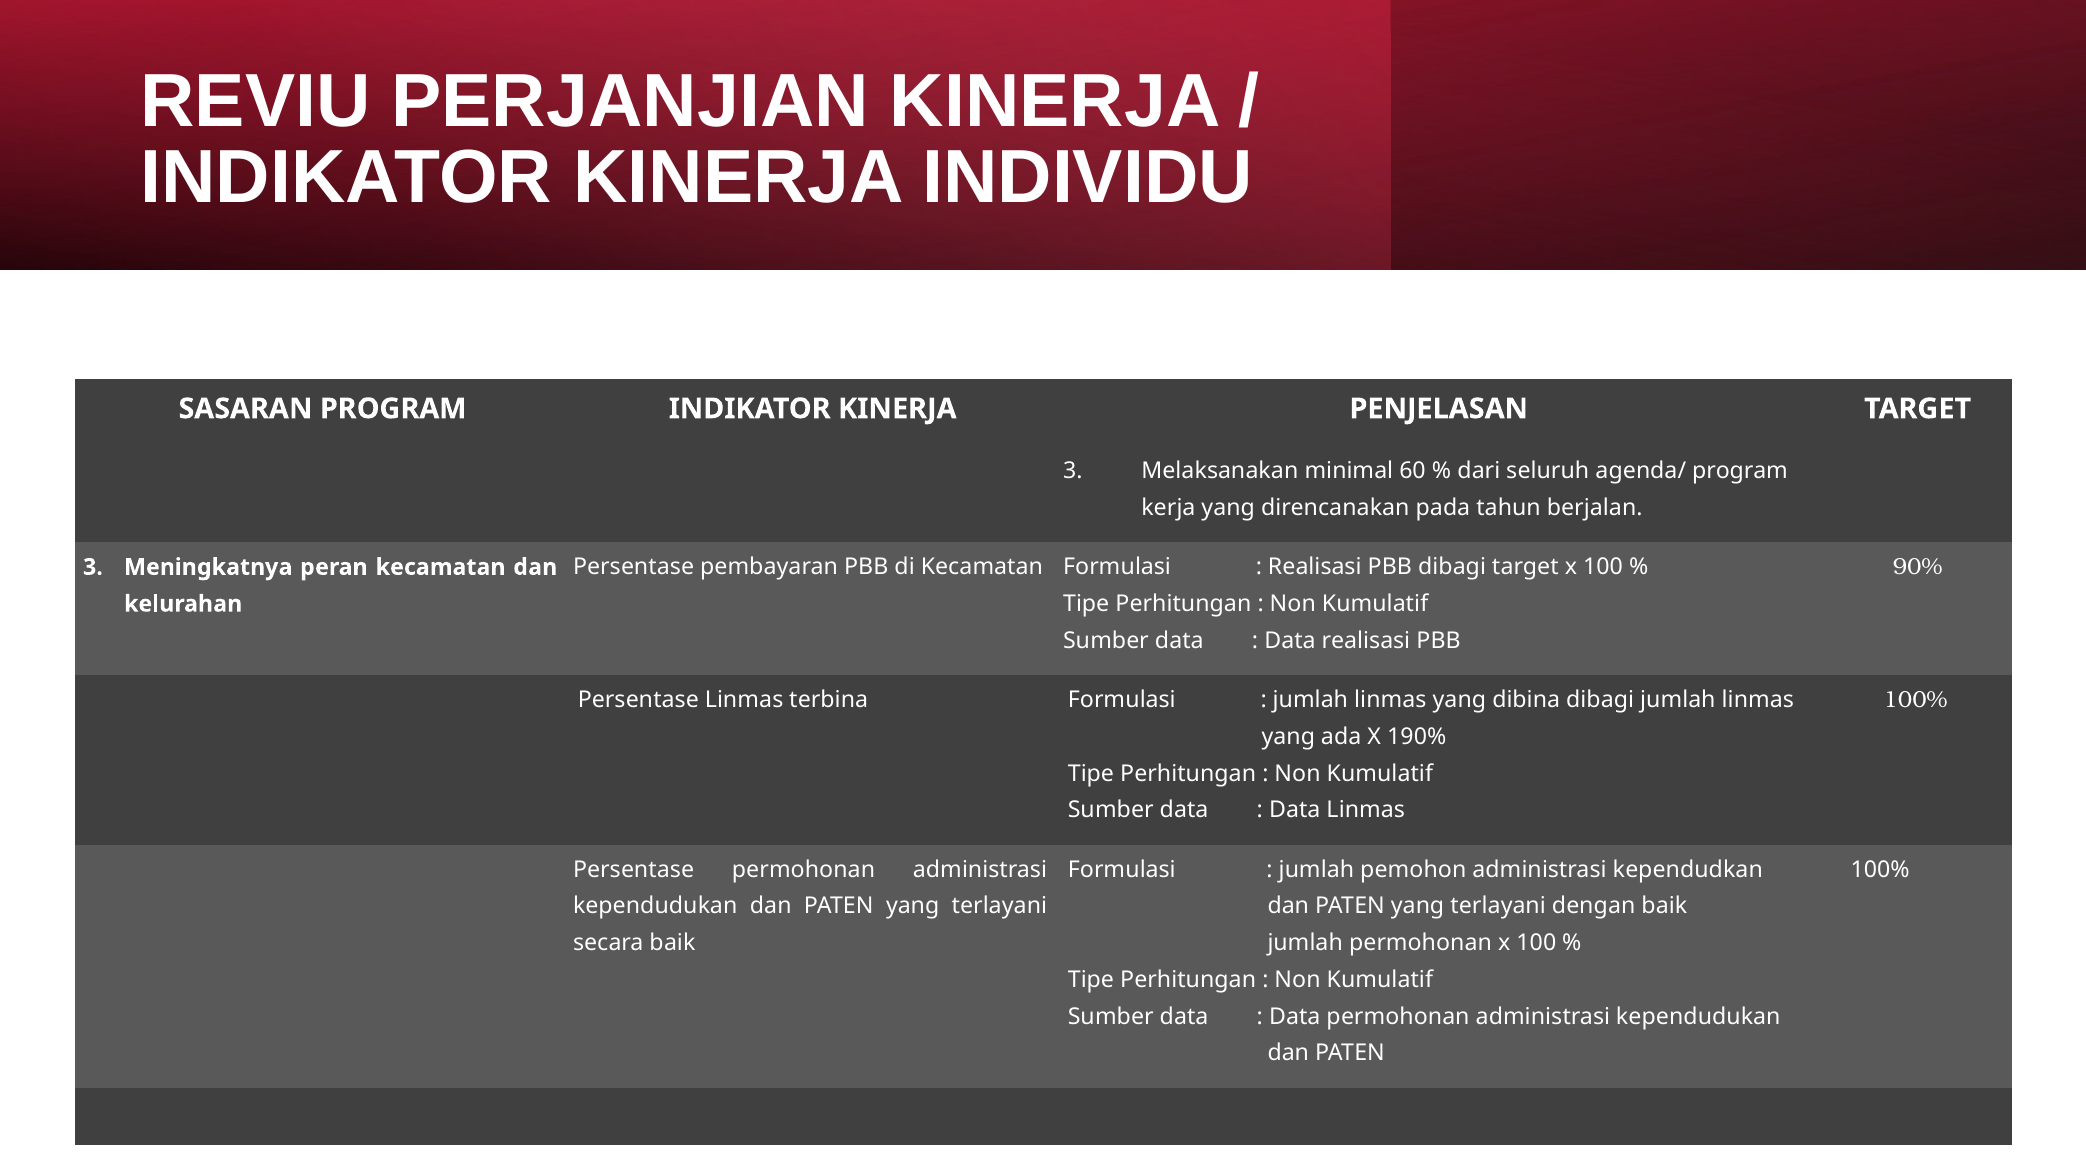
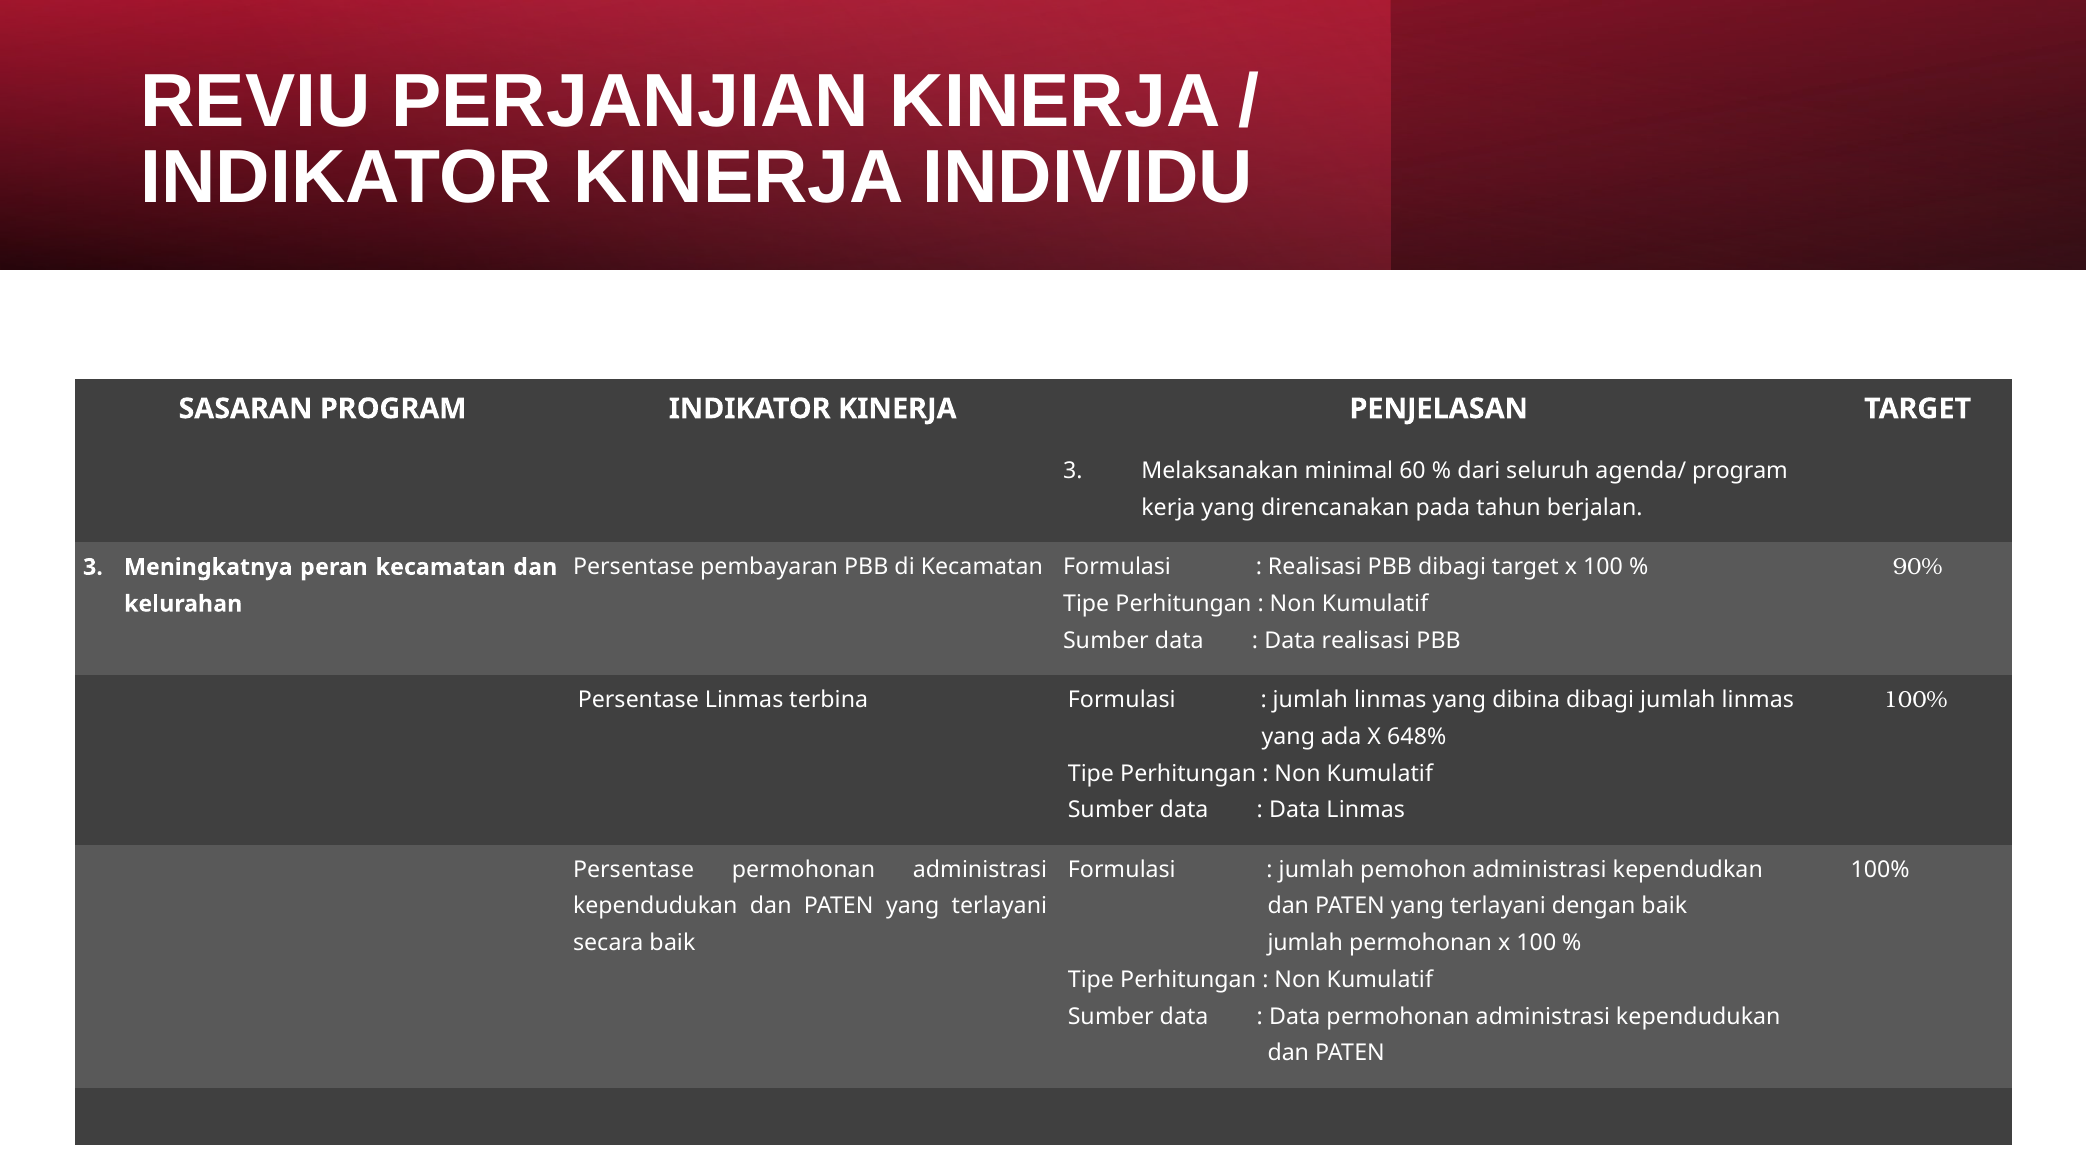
190%: 190% -> 648%
